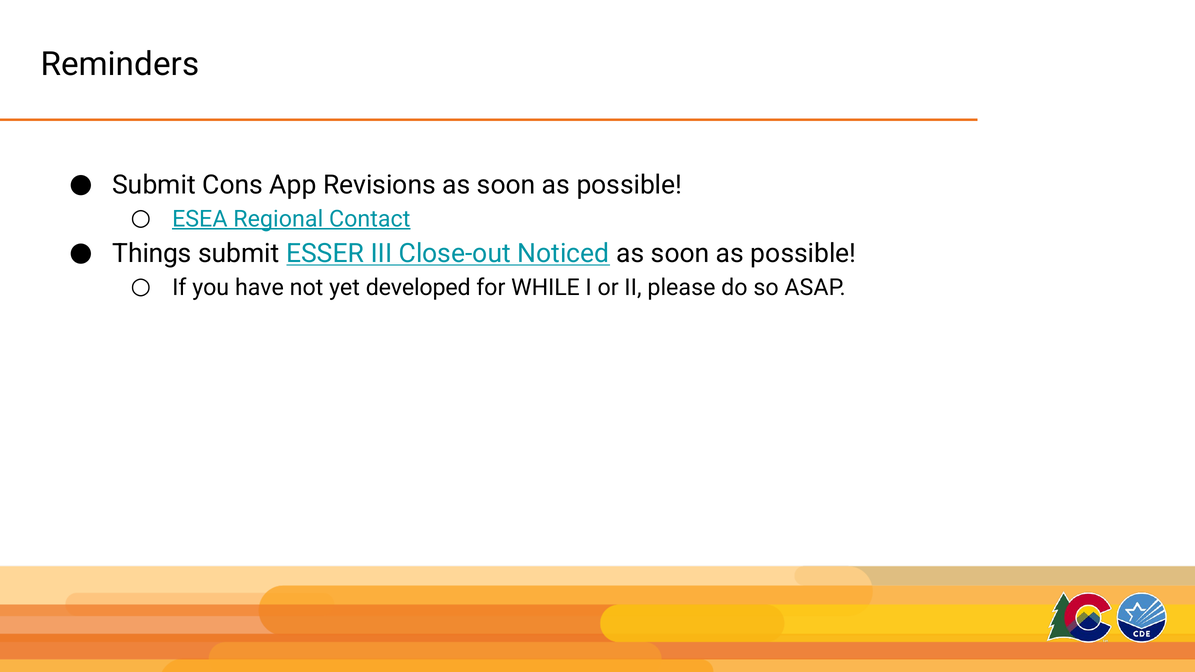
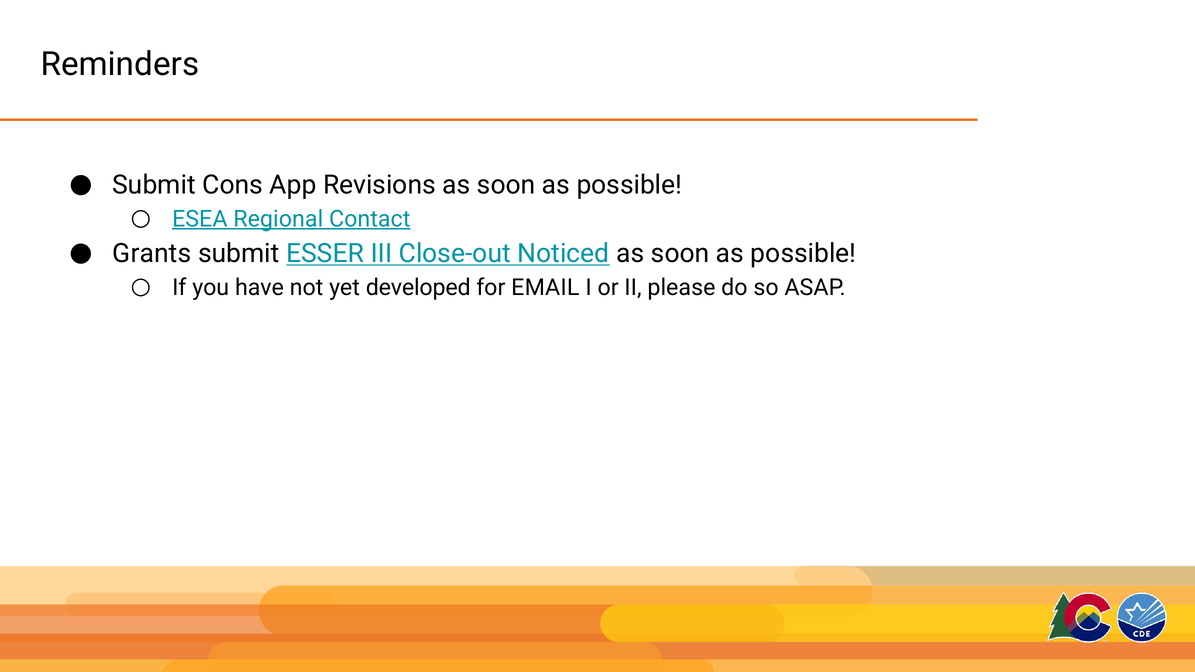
Things: Things -> Grants
WHILE: WHILE -> EMAIL
